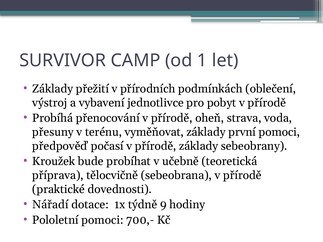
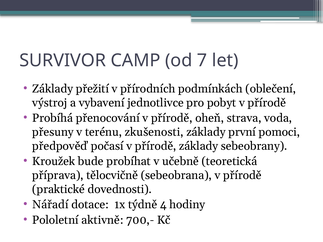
1: 1 -> 7
vyměňovat: vyměňovat -> zkušenosti
9: 9 -> 4
Pololetní pomoci: pomoci -> aktivně
